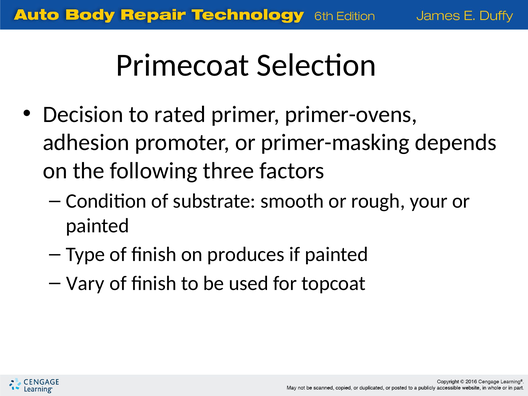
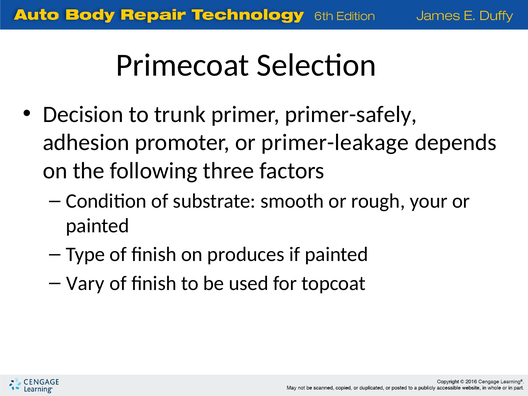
rated: rated -> trunk
primer-ovens: primer-ovens -> primer-safely
primer-masking: primer-masking -> primer-leakage
